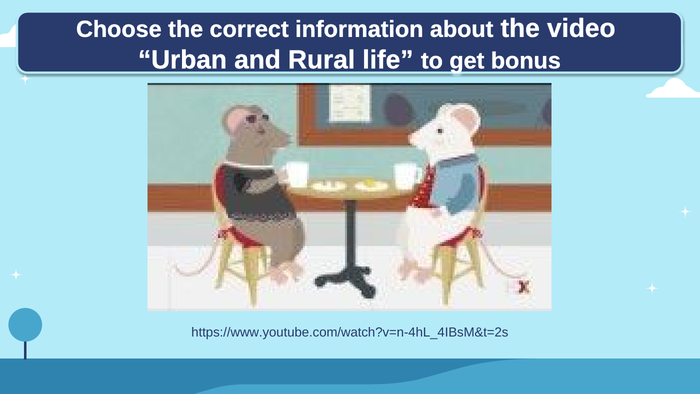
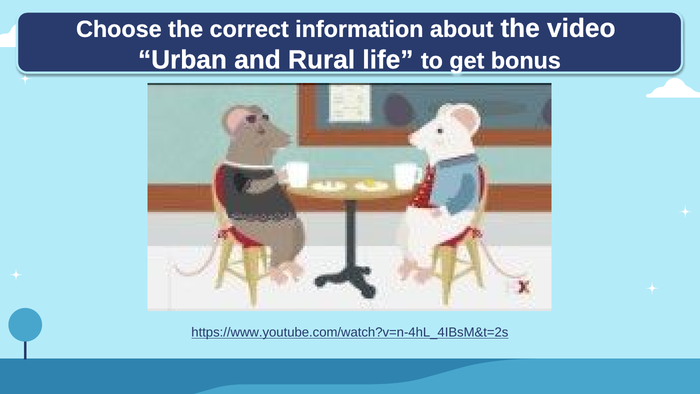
https://www.youtube.com/watch?v=n-4hL_4IBsM&t=2s underline: none -> present
